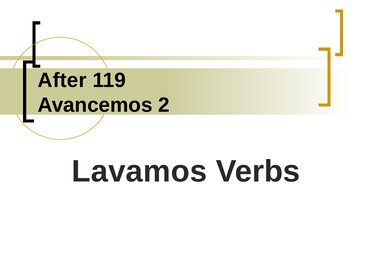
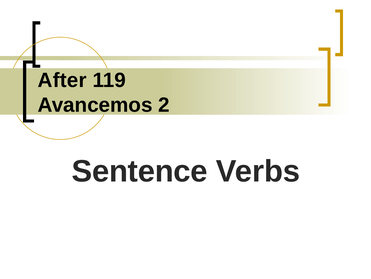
Lavamos: Lavamos -> Sentence
